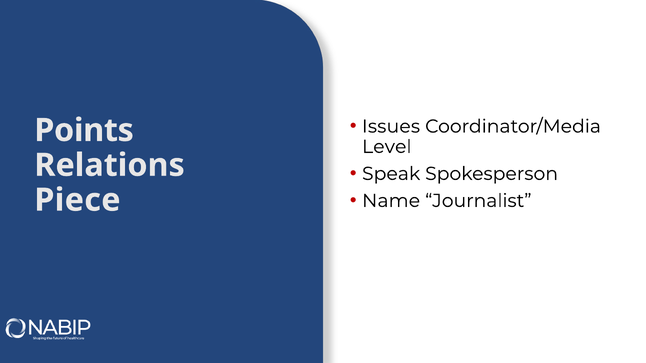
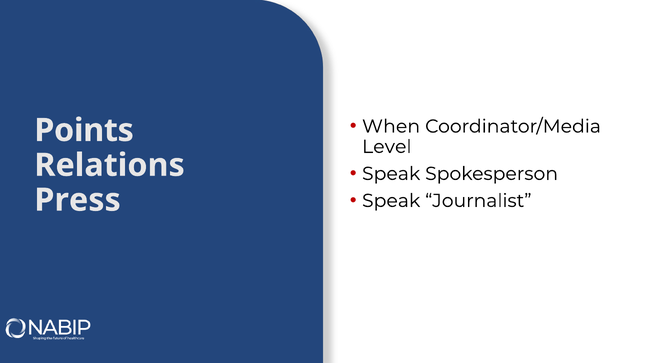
Issues: Issues -> When
Name at (391, 201): Name -> Speak
Piece: Piece -> Press
